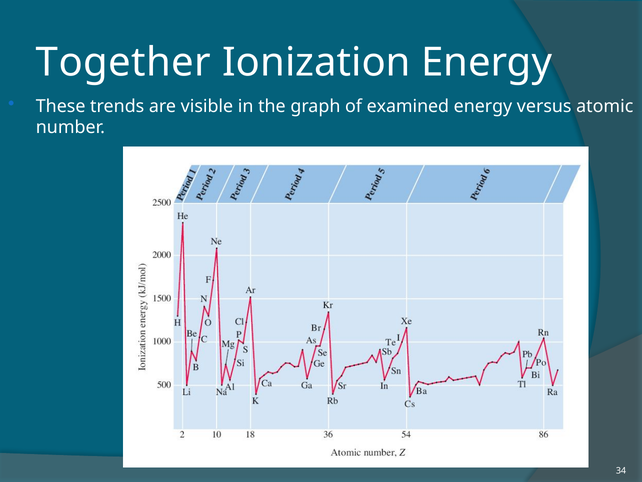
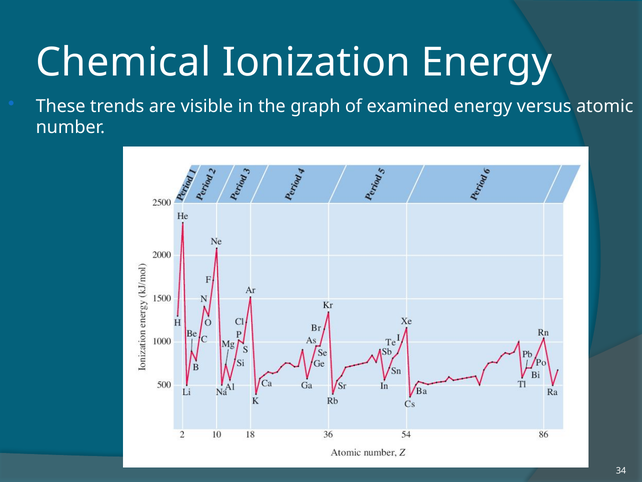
Together: Together -> Chemical
